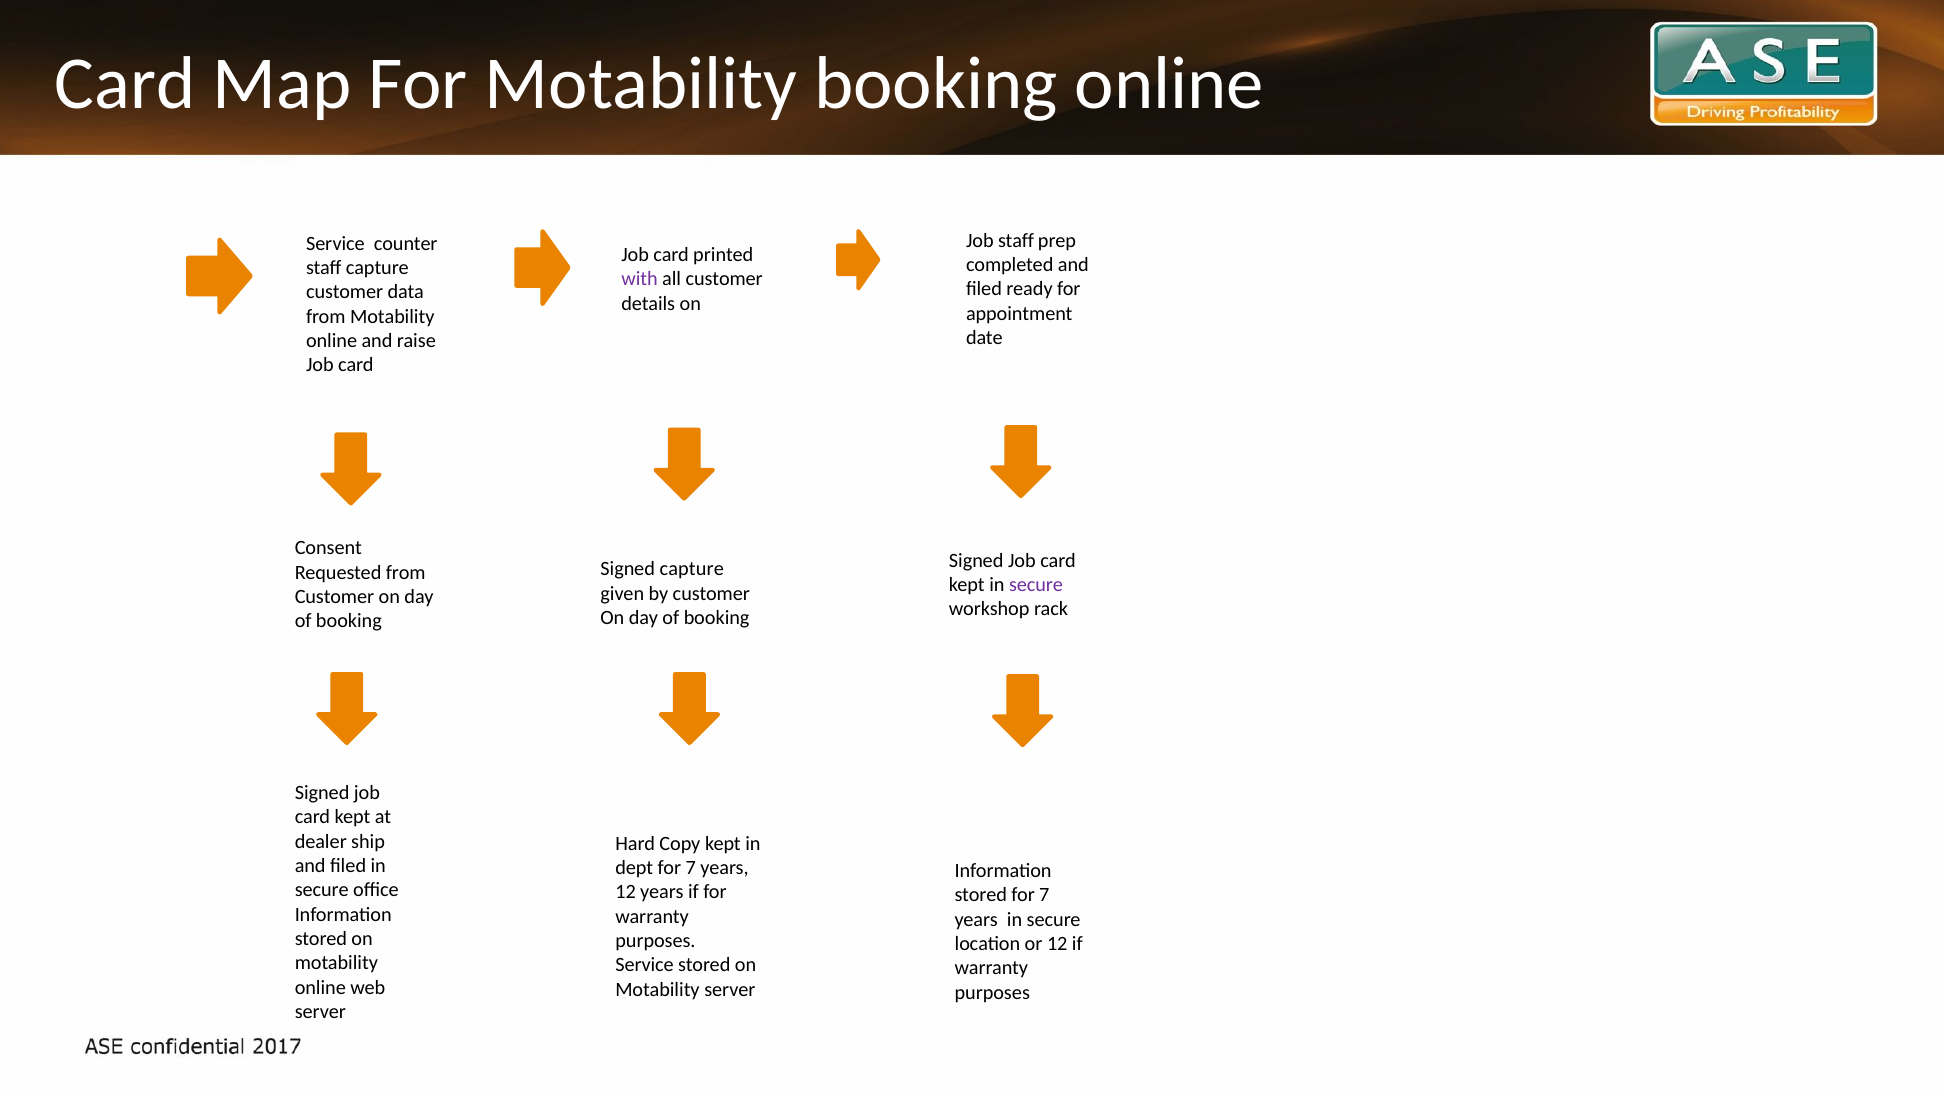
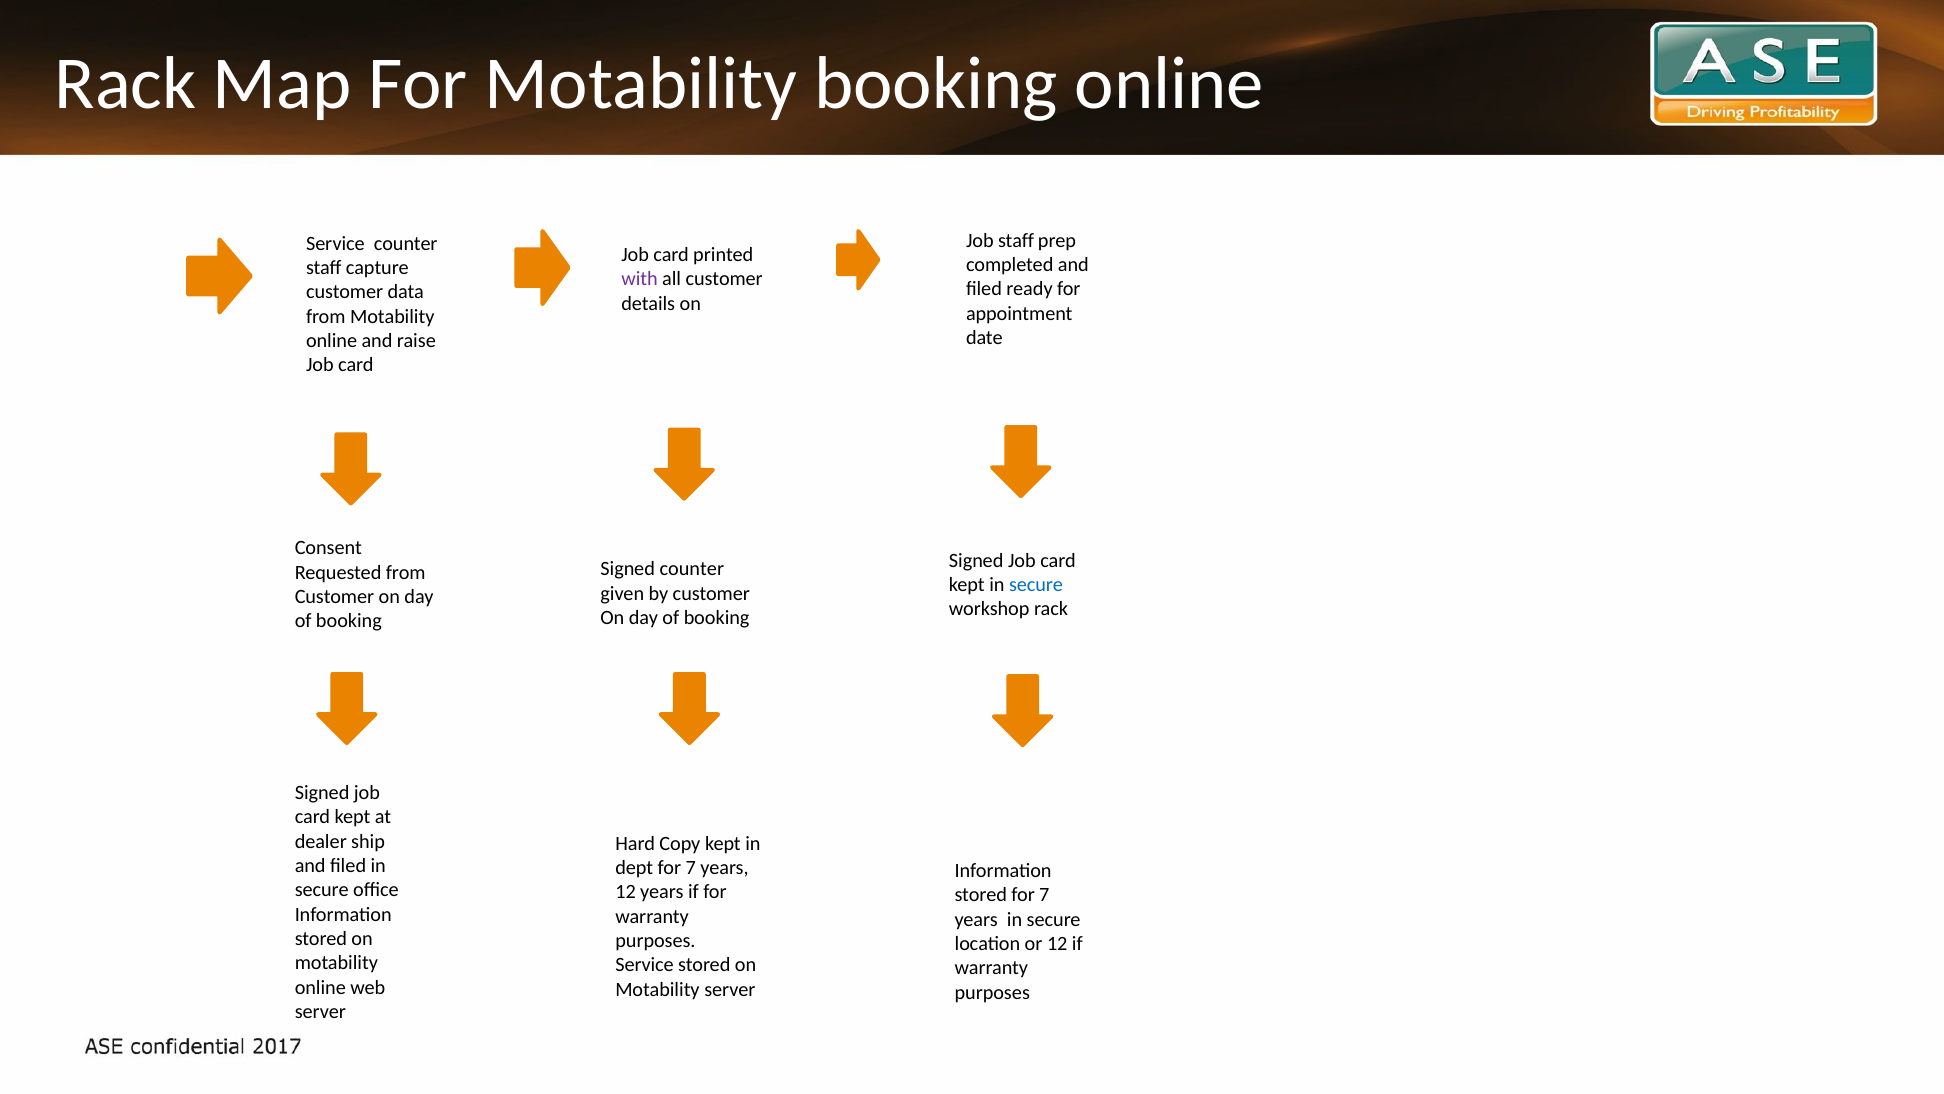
Card at (125, 84): Card -> Rack
Signed capture: capture -> counter
secure at (1036, 584) colour: purple -> blue
